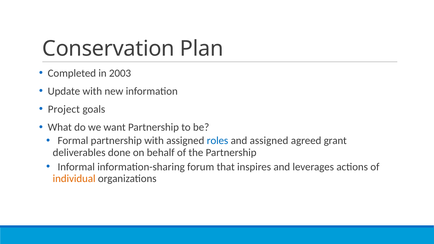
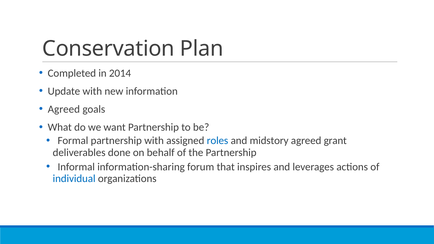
2003: 2003 -> 2014
Project at (64, 109): Project -> Agreed
and assigned: assigned -> midstory
individual colour: orange -> blue
